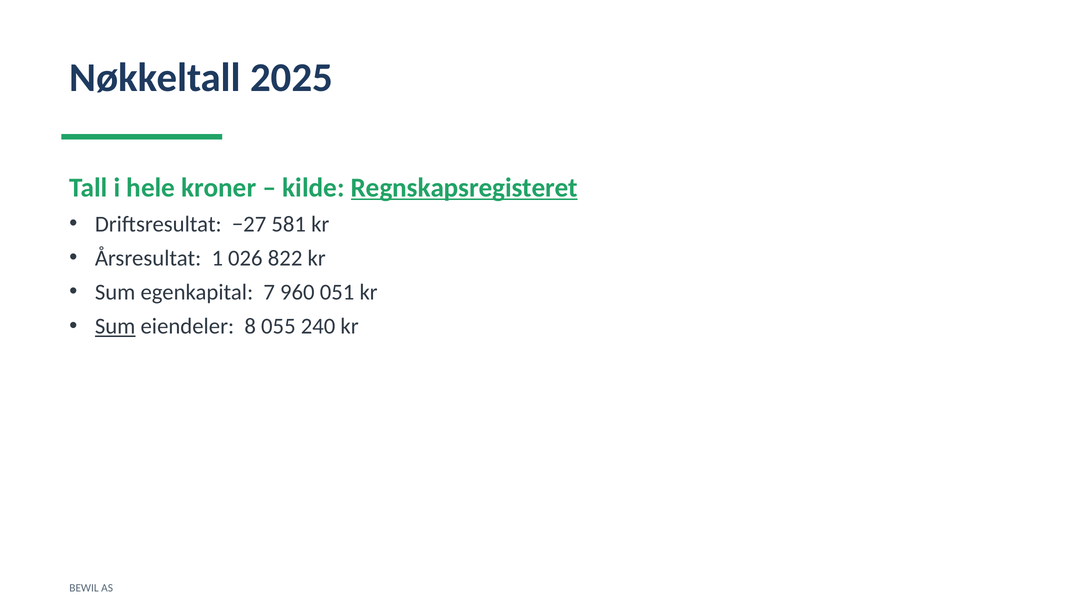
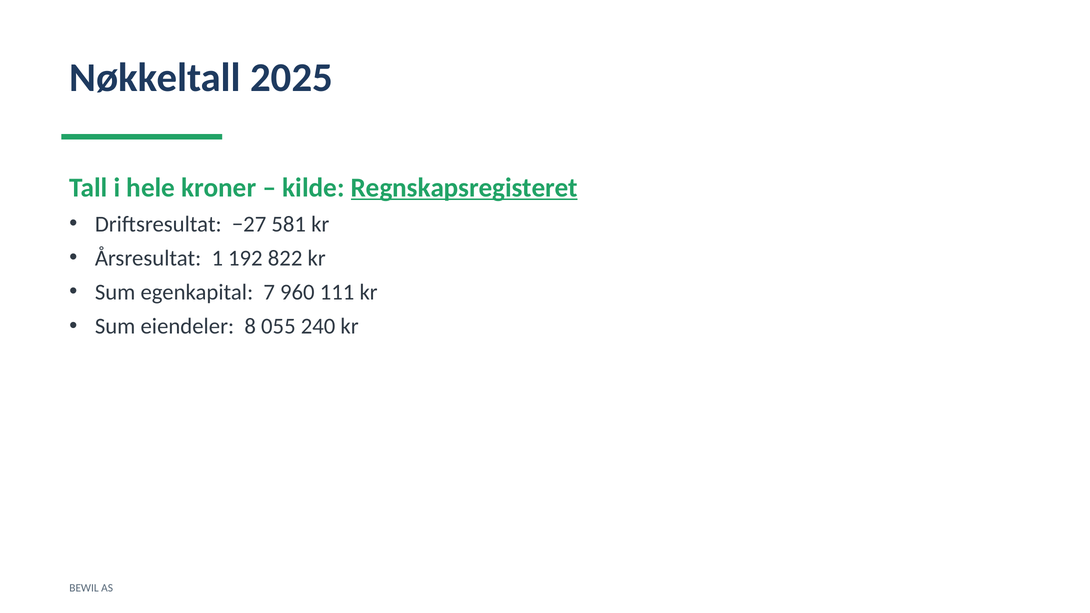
026: 026 -> 192
051: 051 -> 111
Sum at (115, 326) underline: present -> none
